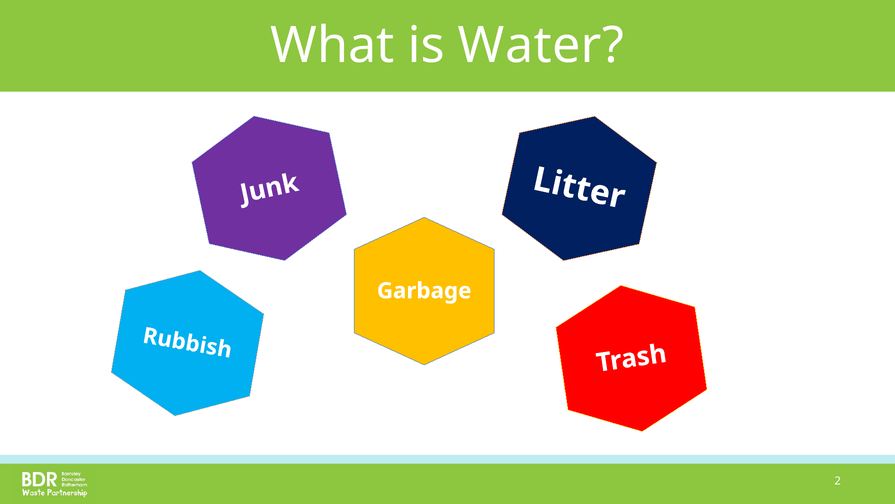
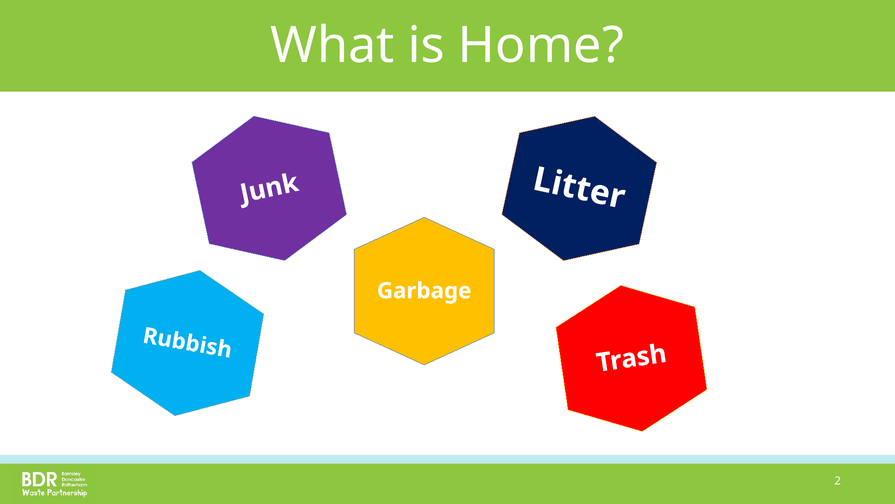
Water: Water -> Home
